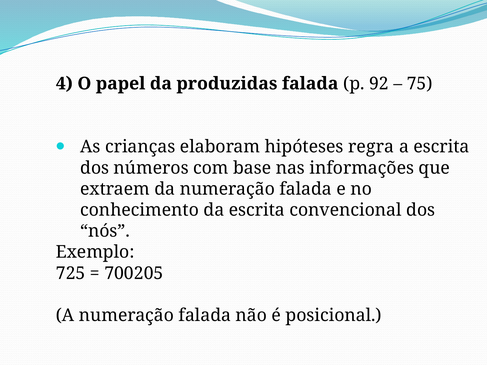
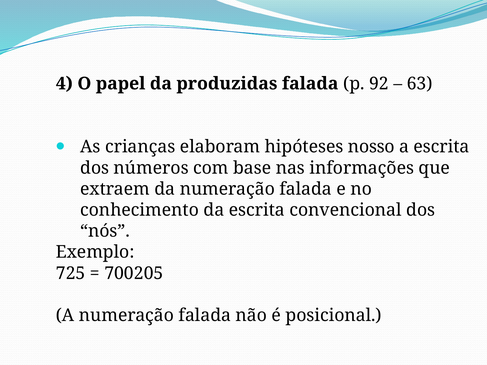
75: 75 -> 63
regra: regra -> nosso
